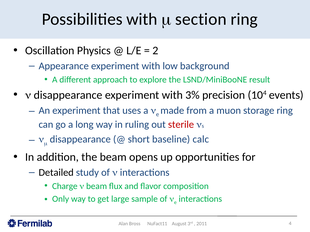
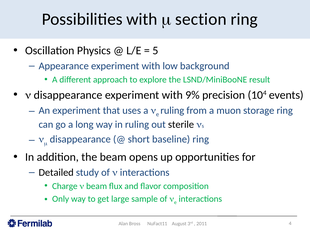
2: 2 -> 5
3%: 3% -> 9%
made at (172, 111): made -> ruling
sterile colour: red -> black
baseline calc: calc -> ring
